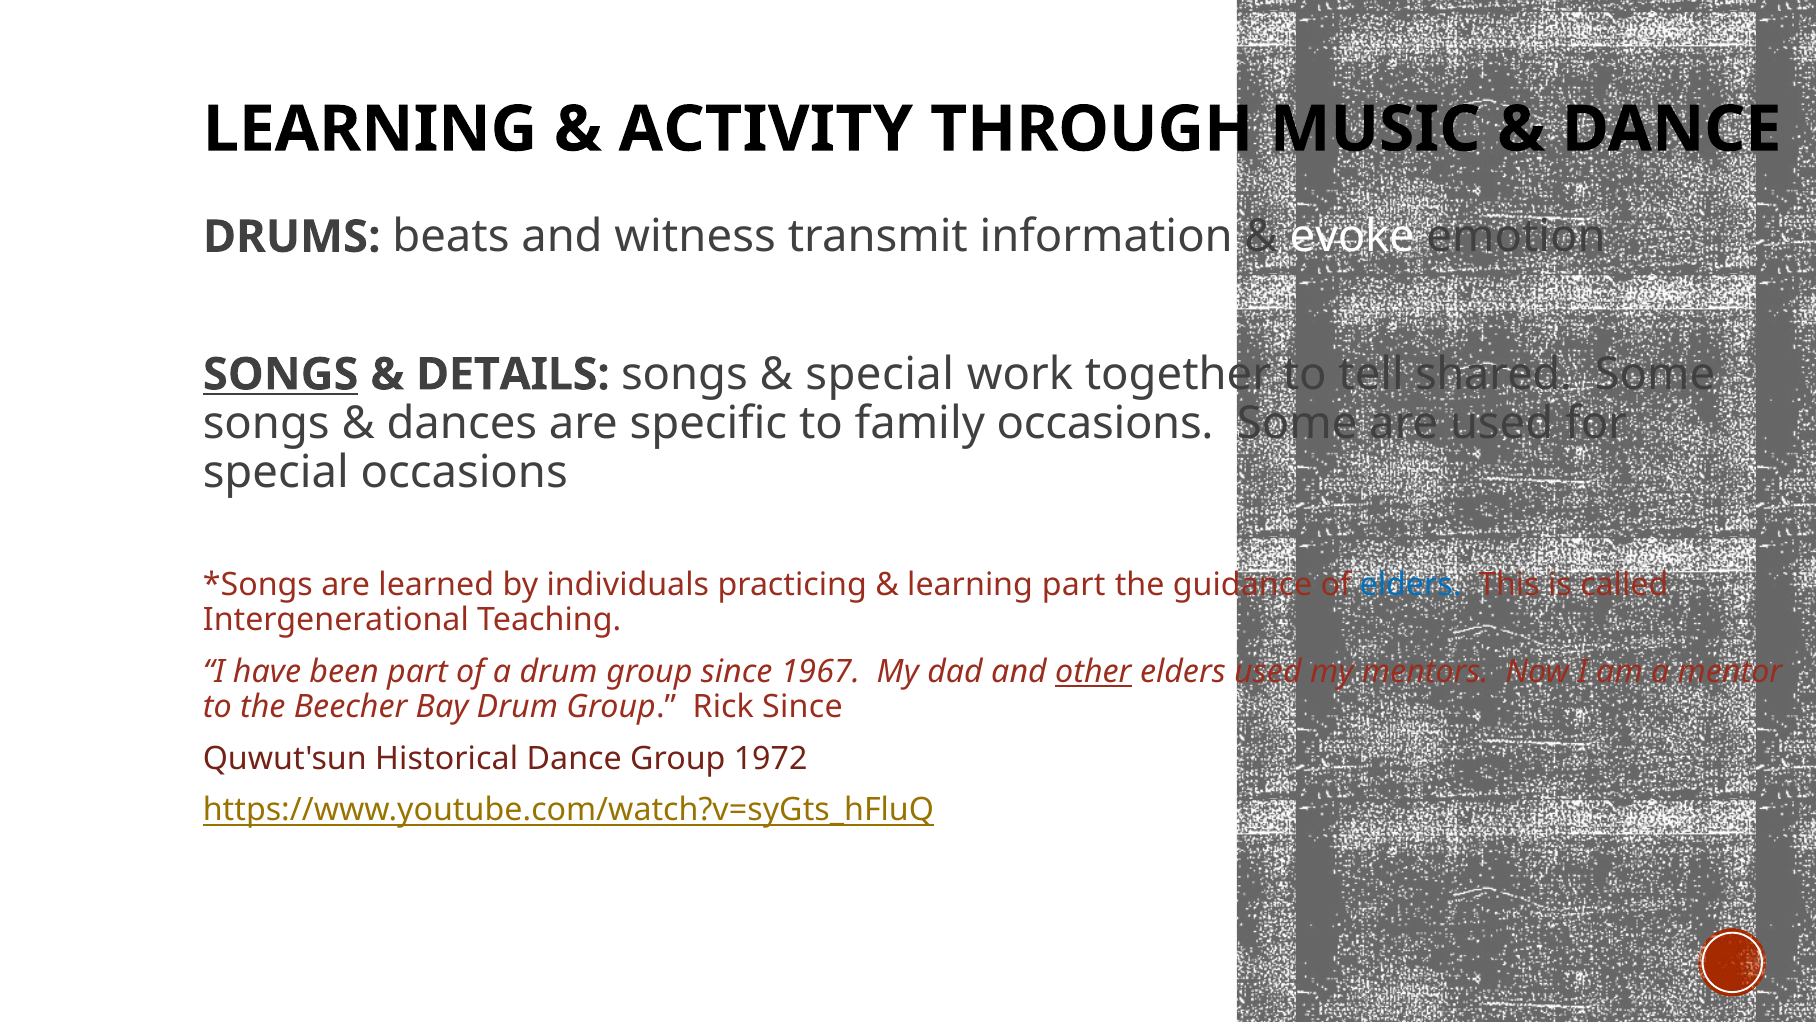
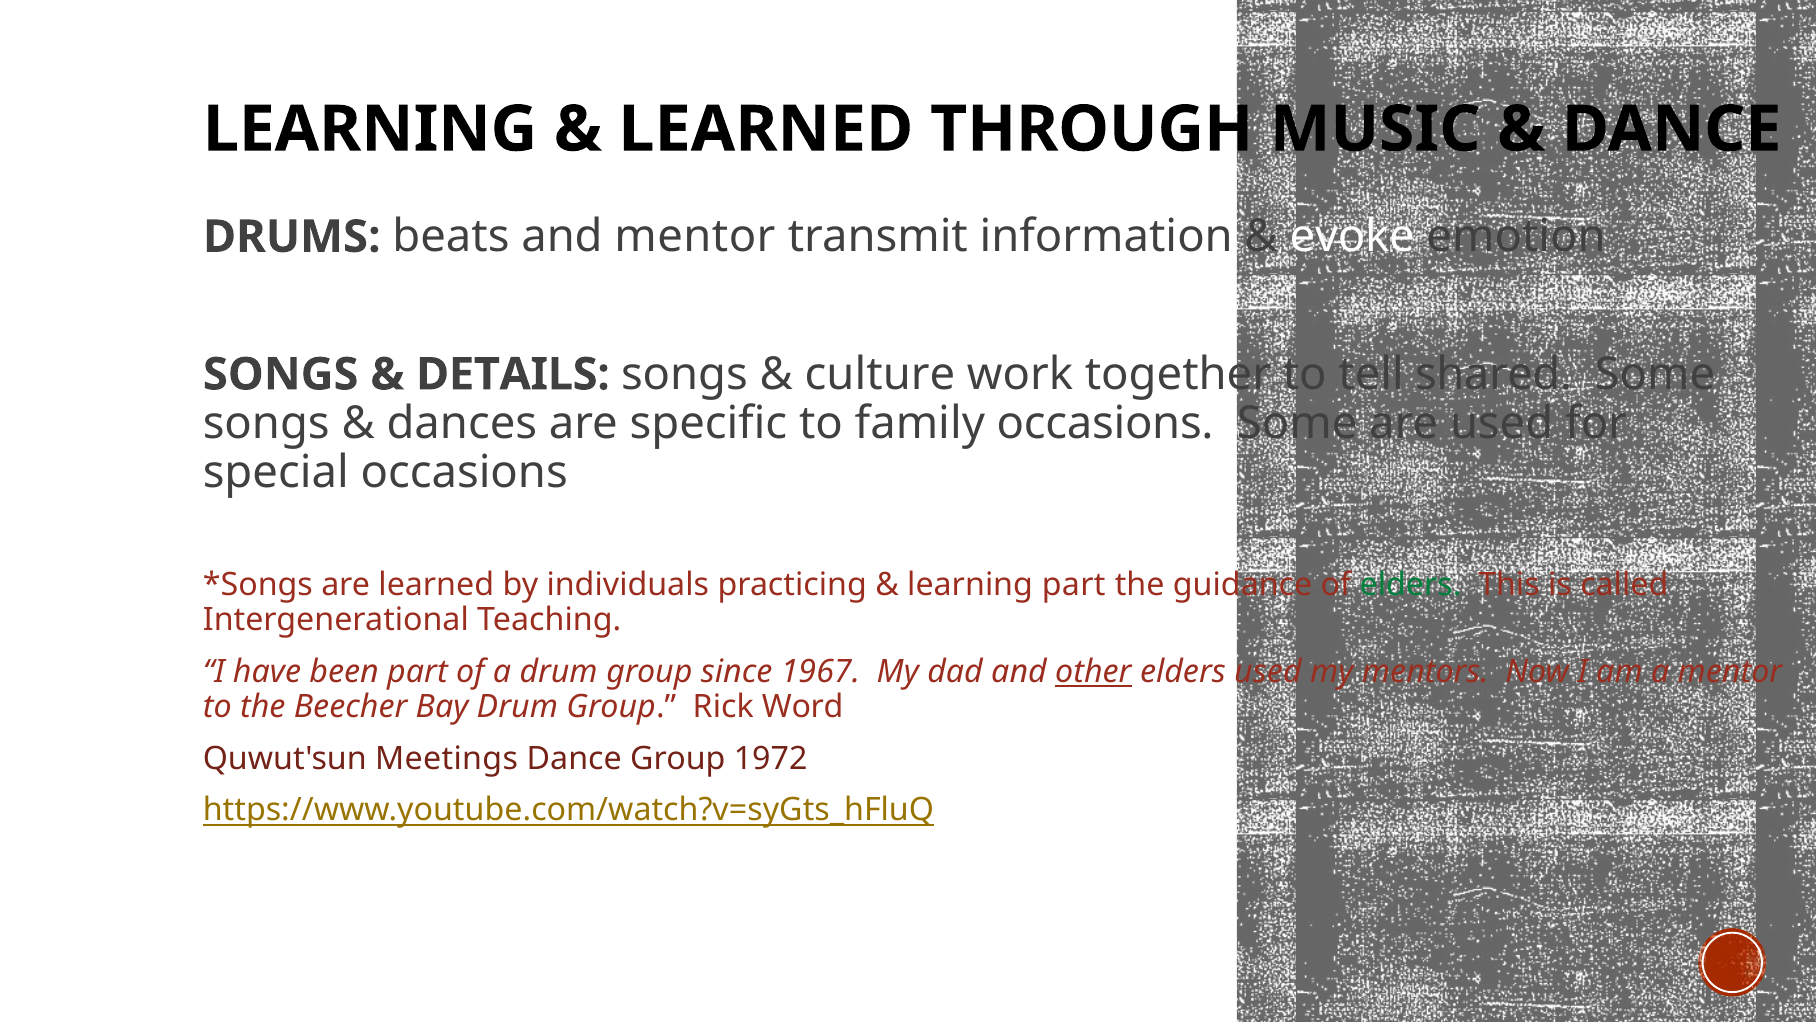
ACTIVITY at (766, 129): ACTIVITY -> LEARNED
and witness: witness -> mentor
SONGS at (281, 374) underline: present -> none
special at (880, 374): special -> culture
elders at (1411, 585) colour: blue -> green
Rick Since: Since -> Word
Historical: Historical -> Meetings
